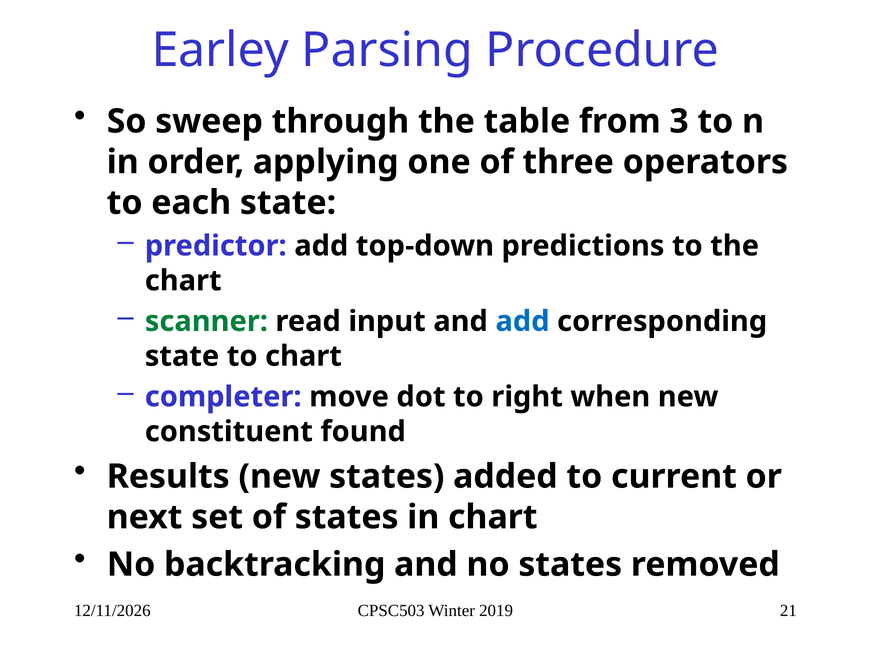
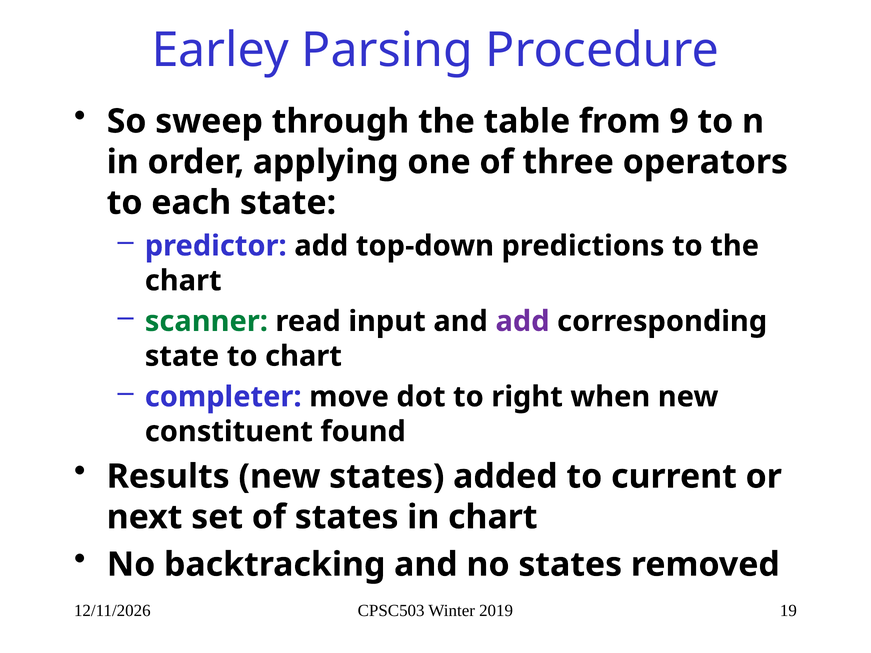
3: 3 -> 9
add at (523, 321) colour: blue -> purple
21: 21 -> 19
